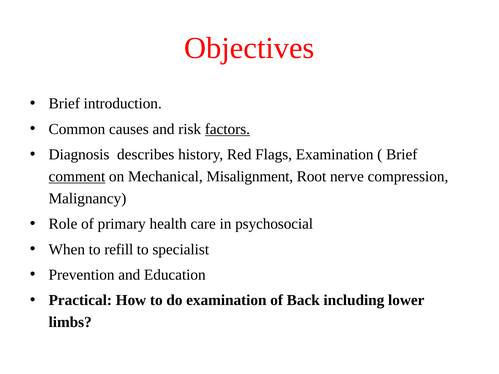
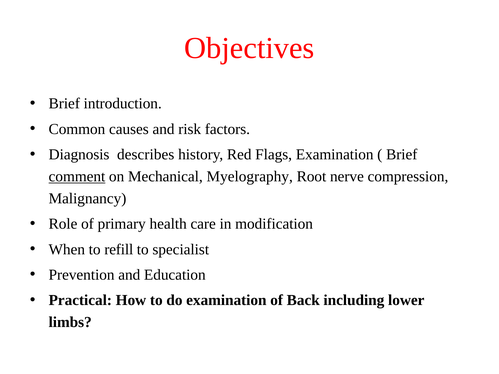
factors underline: present -> none
Misalignment: Misalignment -> Myelography
psychosocial: psychosocial -> modification
